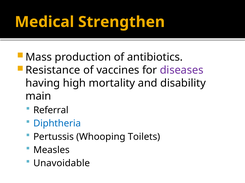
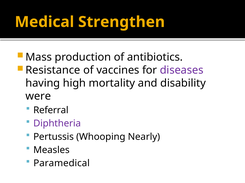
main: main -> were
Diphtheria colour: blue -> purple
Toilets: Toilets -> Nearly
Unavoidable: Unavoidable -> Paramedical
